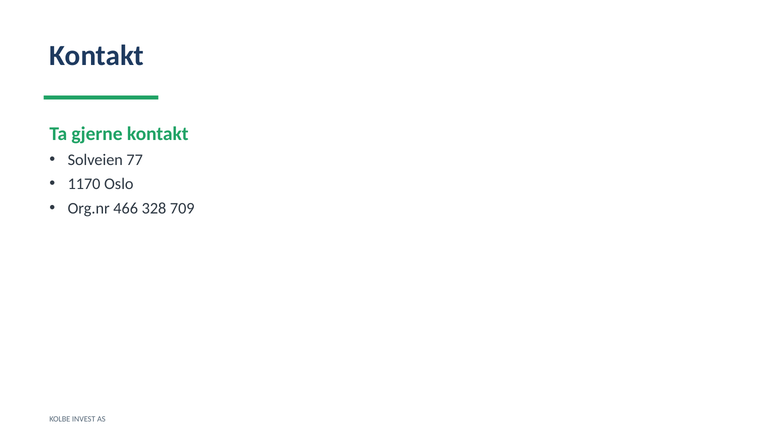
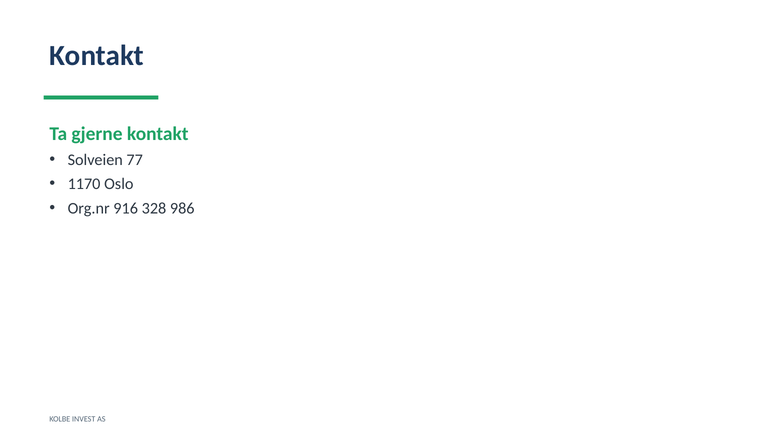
466: 466 -> 916
709: 709 -> 986
